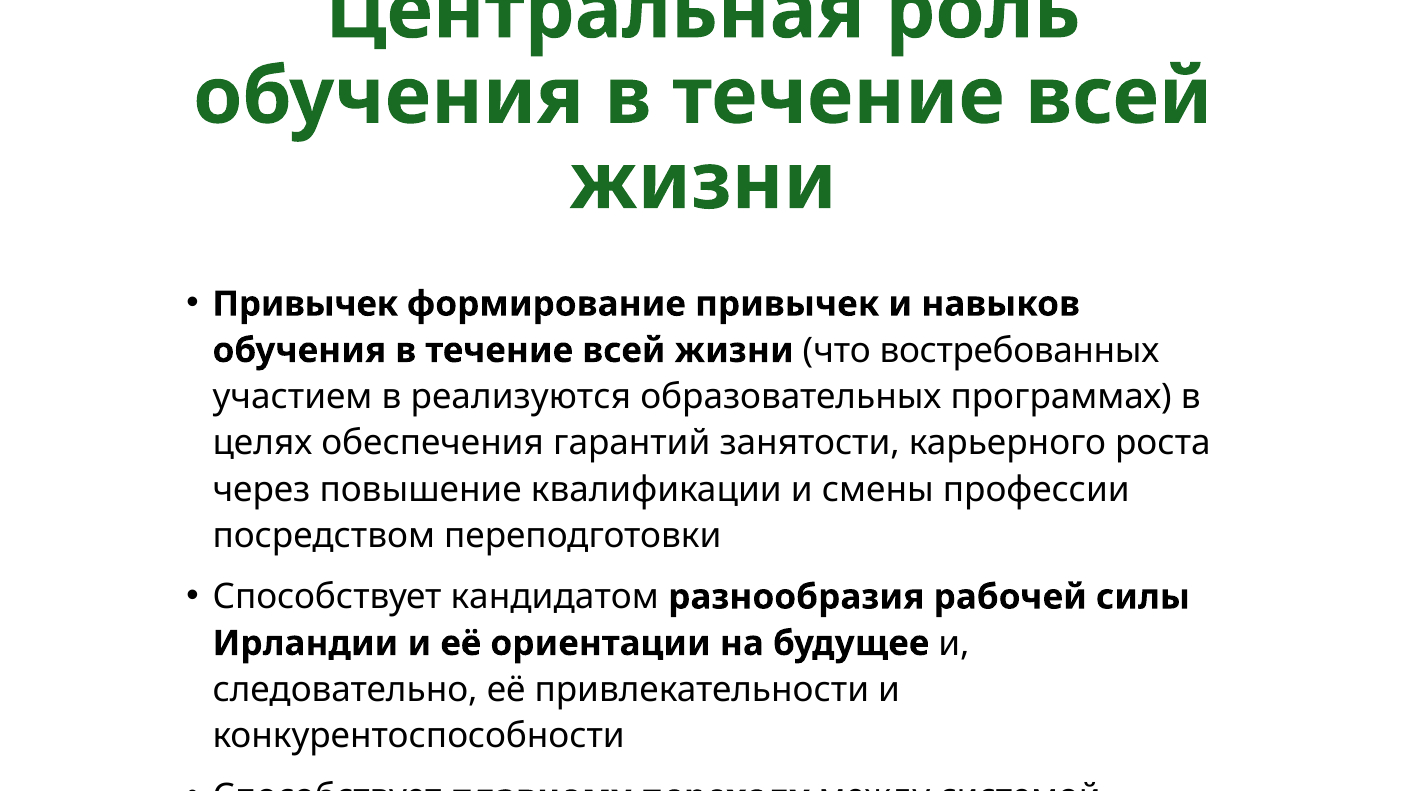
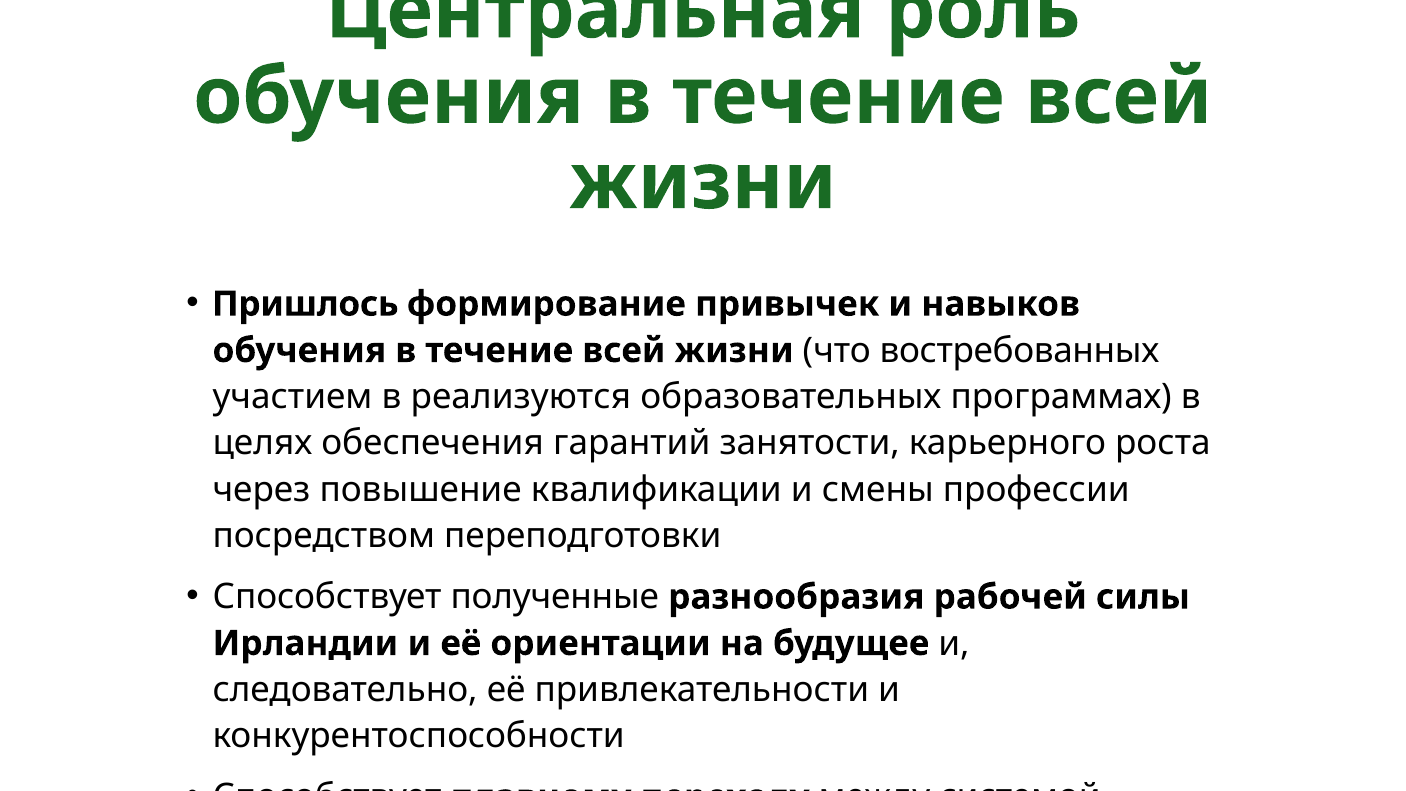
Привычек at (305, 304): Привычек -> Пришлось
кандидатом: кандидатом -> полученные
